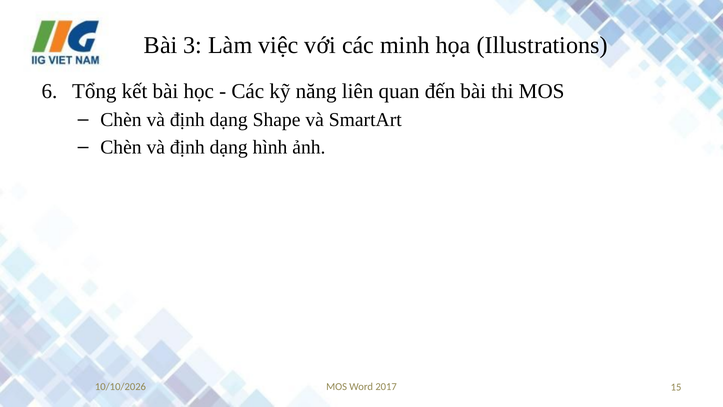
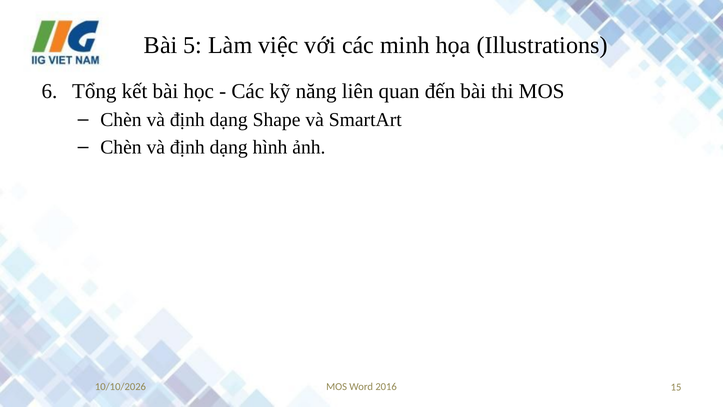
3: 3 -> 5
2017: 2017 -> 2016
